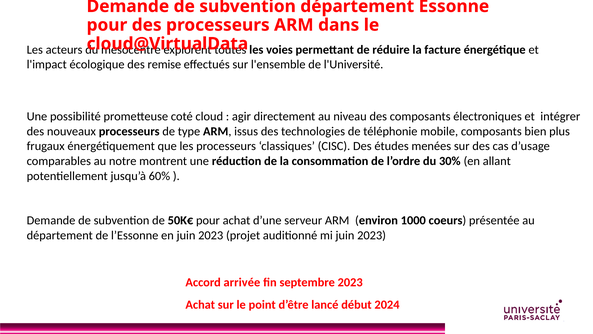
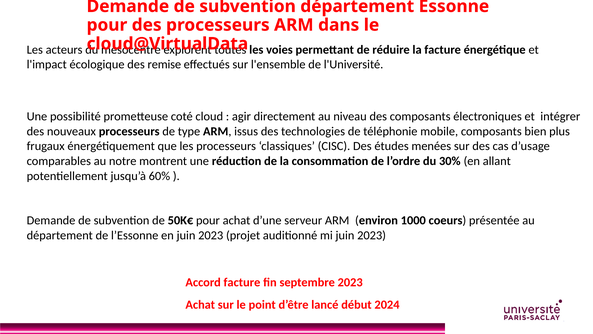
Accord arrivée: arrivée -> facture
